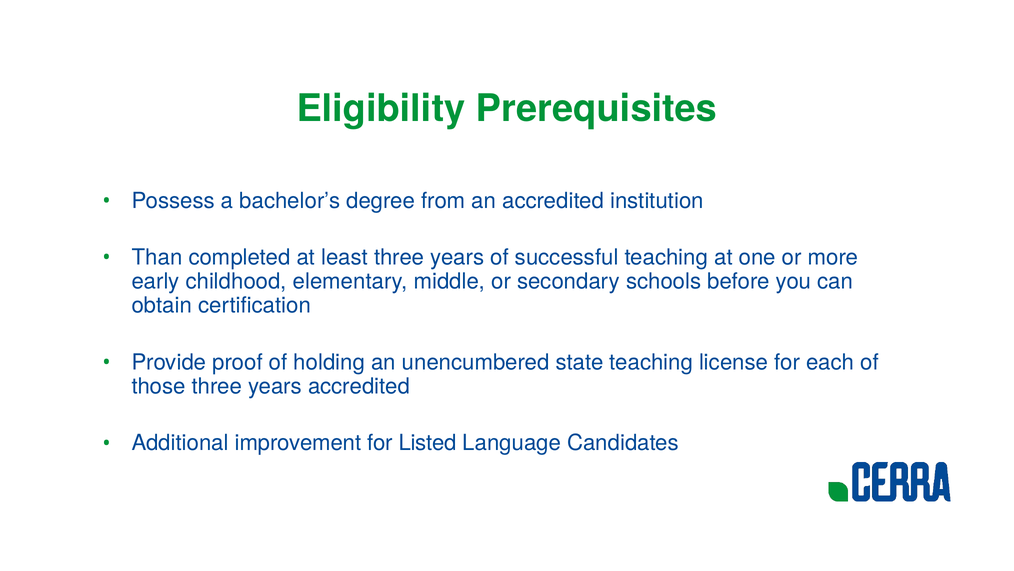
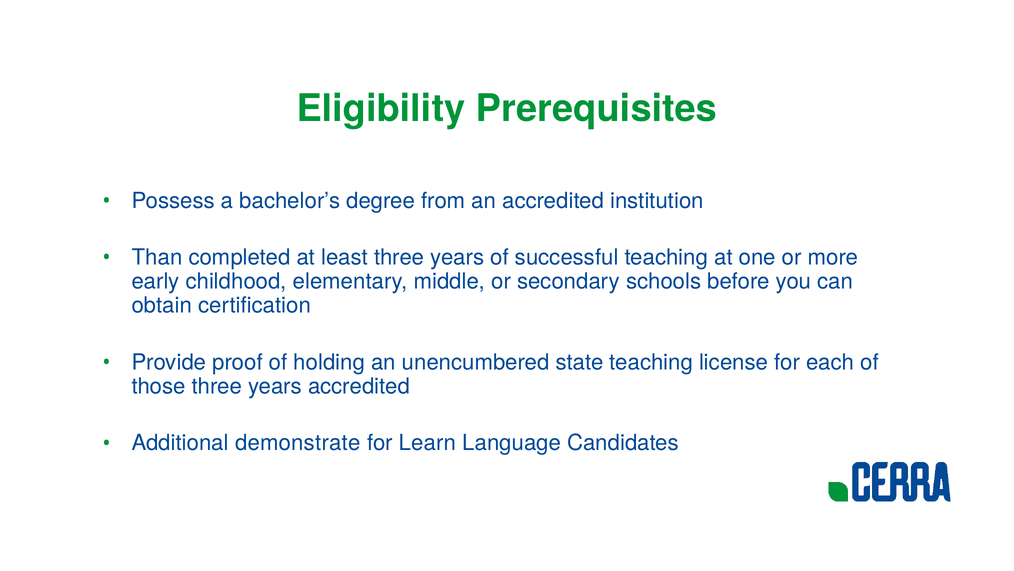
improvement: improvement -> demonstrate
Listed: Listed -> Learn
